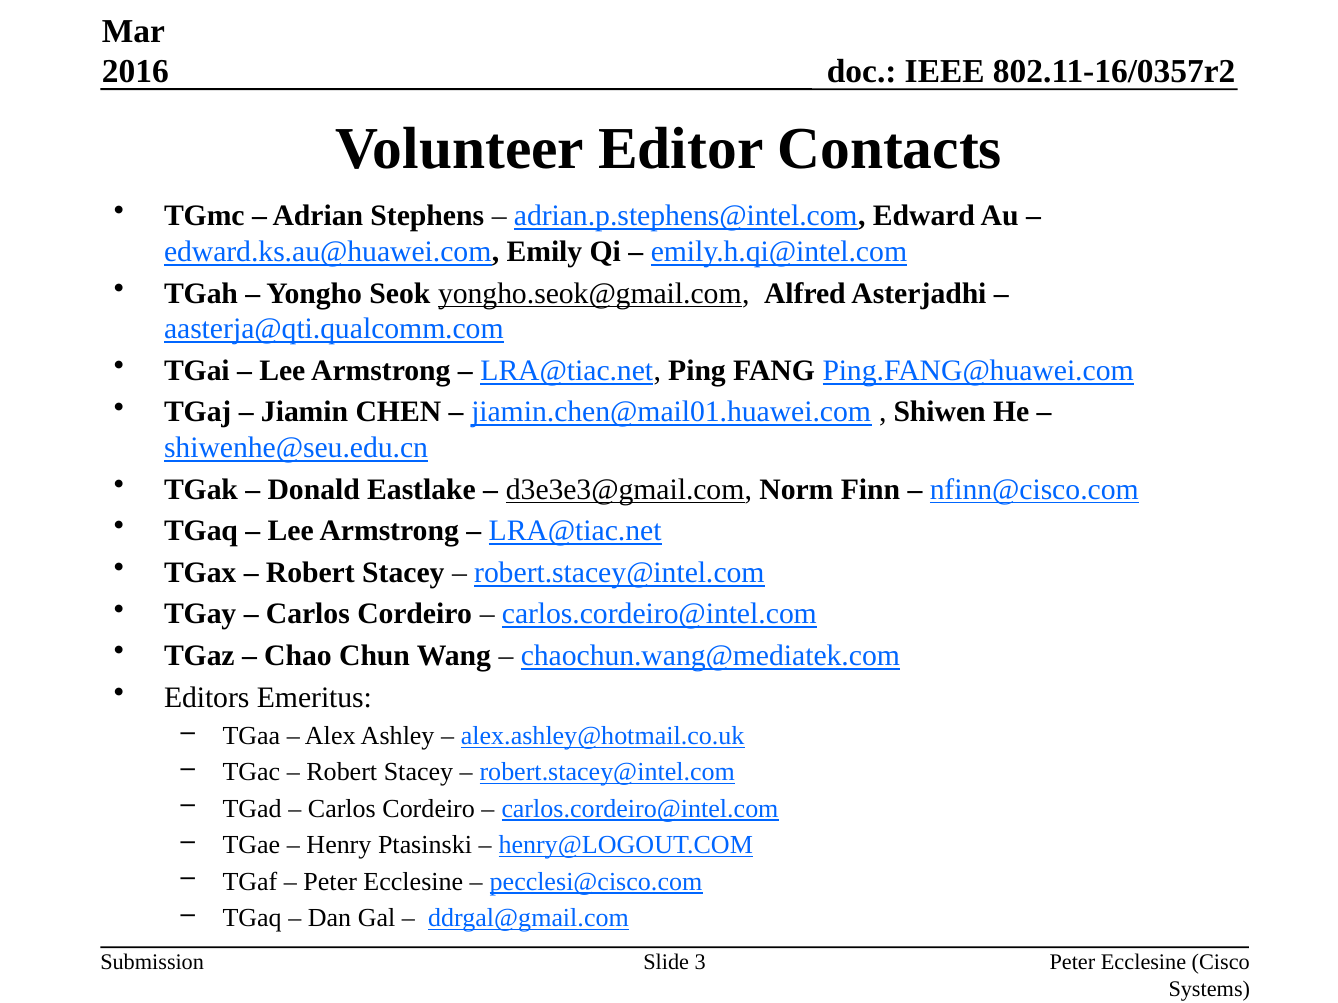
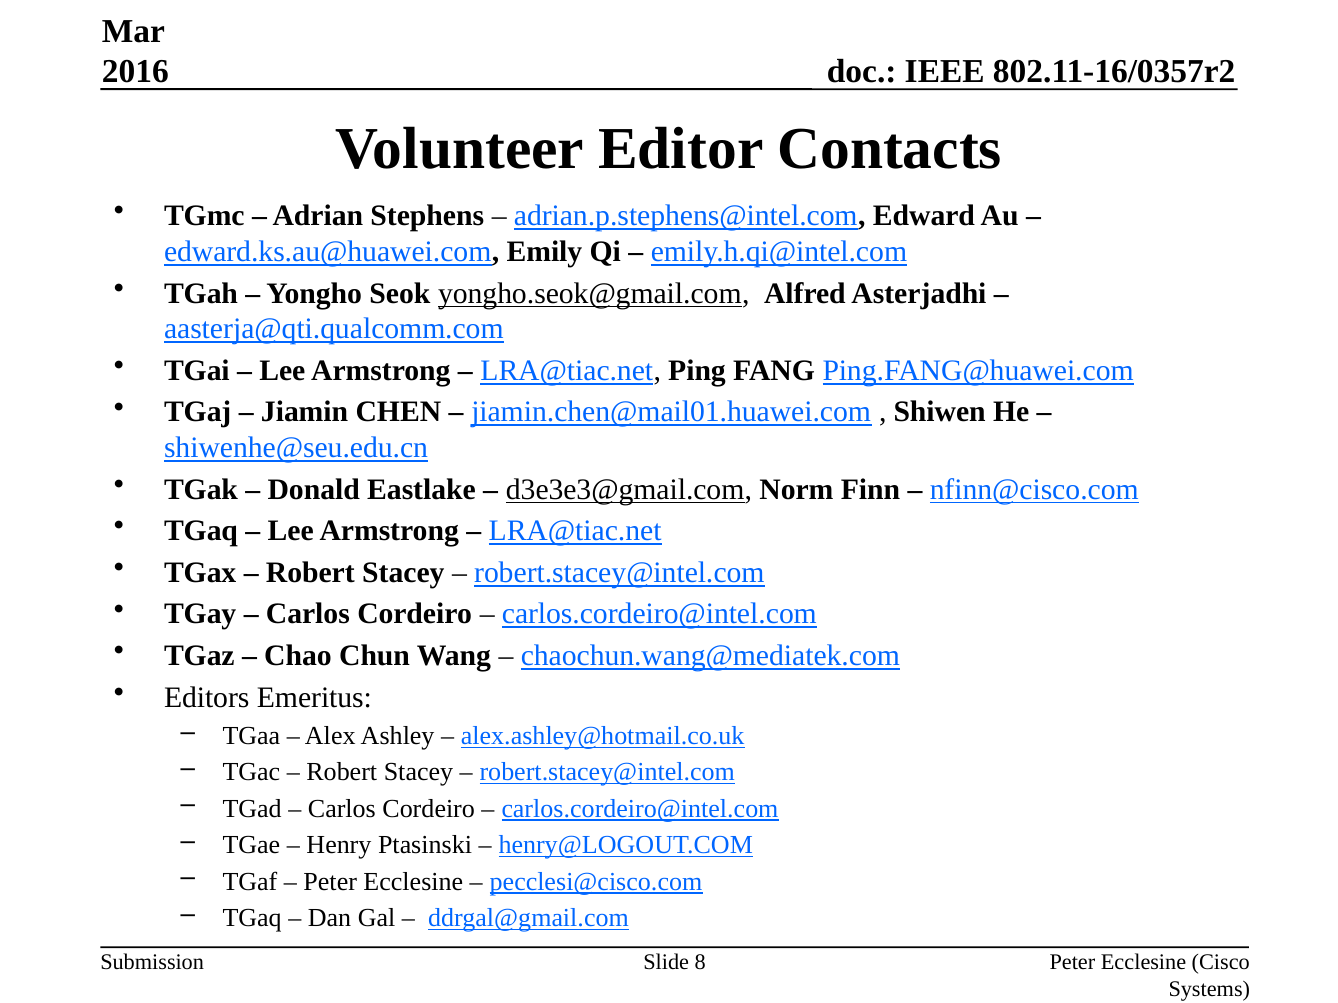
3: 3 -> 8
